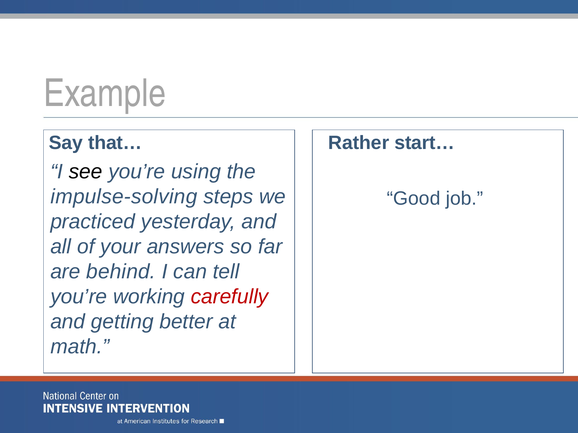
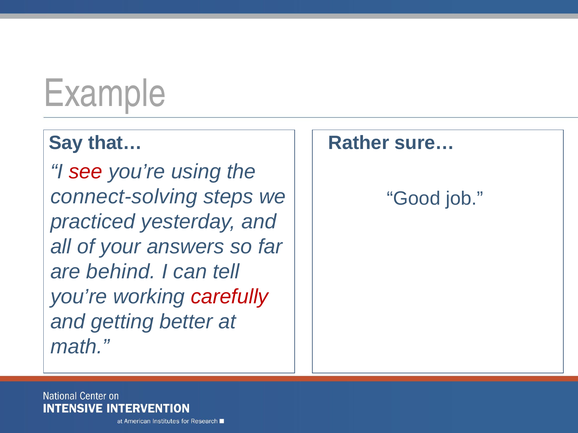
start…: start… -> sure…
see colour: black -> red
impulse-solving: impulse-solving -> connect-solving
